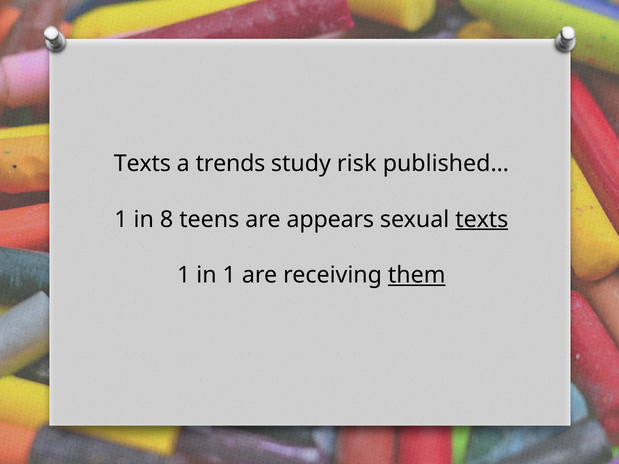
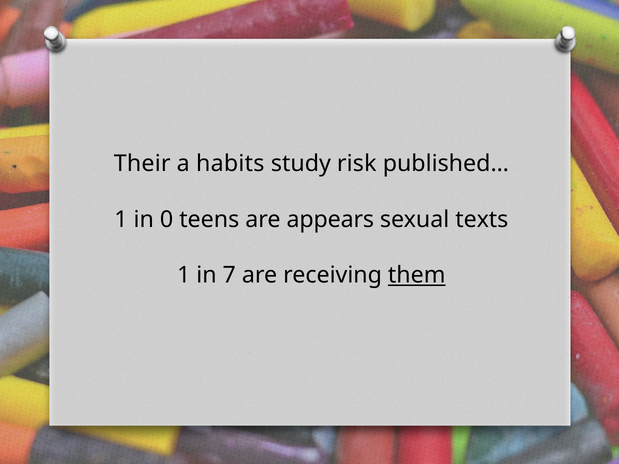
Texts at (142, 164): Texts -> Their
trends: trends -> habits
8: 8 -> 0
texts at (482, 219) underline: present -> none
in 1: 1 -> 7
